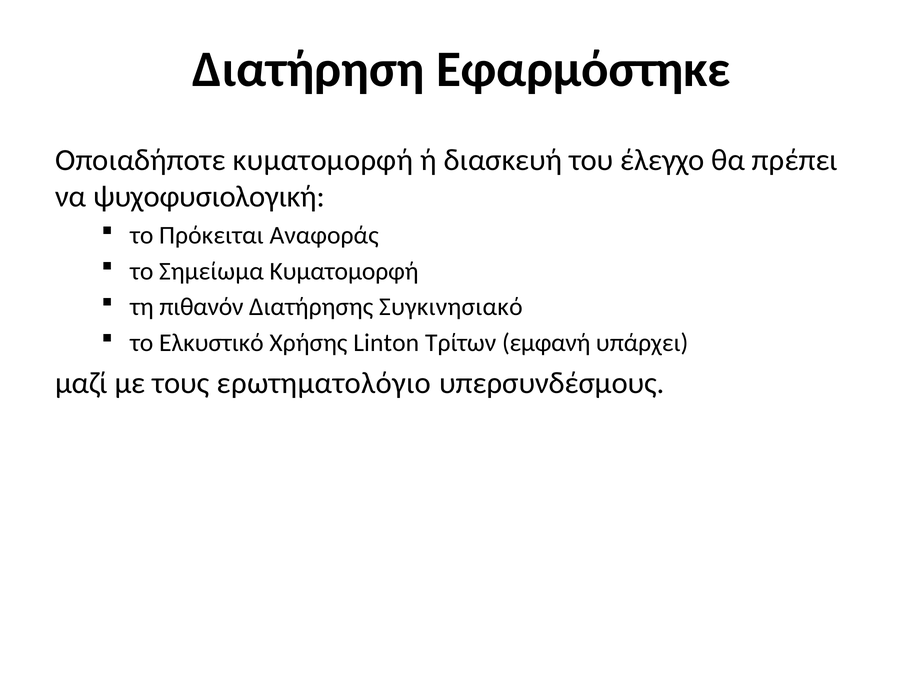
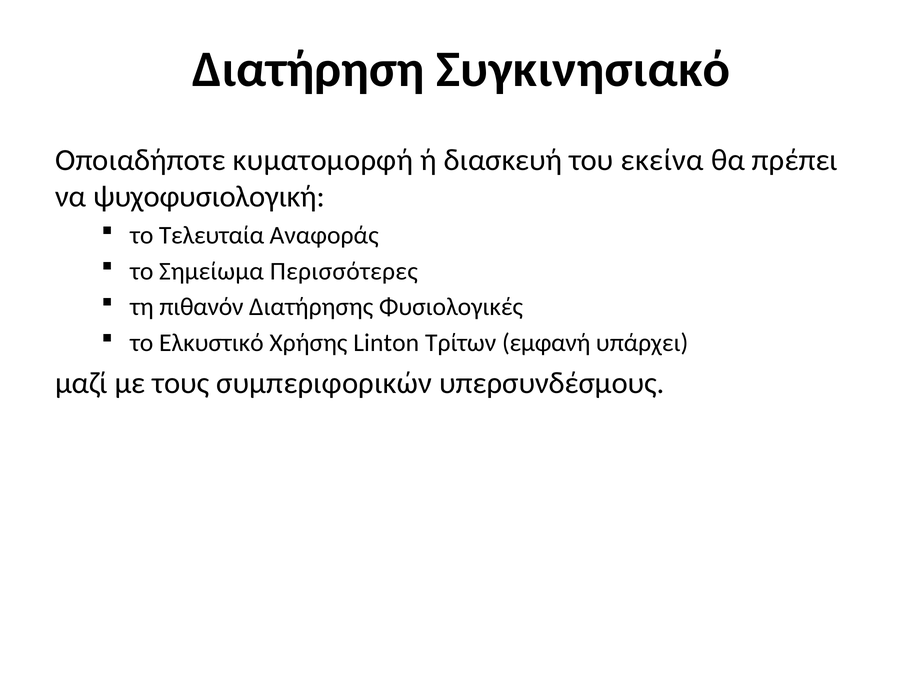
Εφαρμόστηκε: Εφαρμόστηκε -> Συγκινησιακό
έλεγχο: έλεγχο -> εκείνα
Πρόκειται: Πρόκειται -> Τελευταία
Σημείωμα Κυματομορφή: Κυματομορφή -> Περισσότερες
Συγκινησιακό: Συγκινησιακό -> Φυσιολογικές
ερωτηματολόγιο: ερωτηματολόγιο -> συμπεριφορικών
